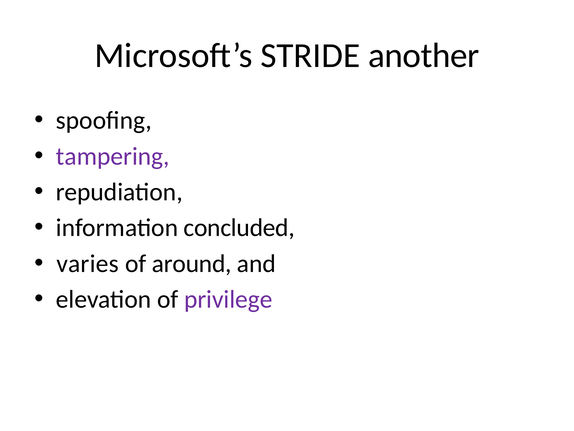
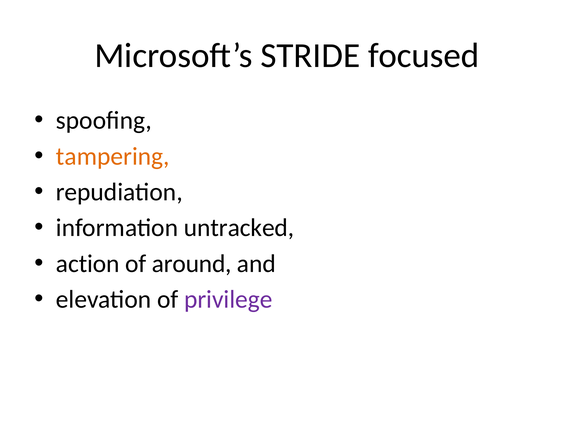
another: another -> focused
tampering colour: purple -> orange
concluded: concluded -> untracked
varies: varies -> action
